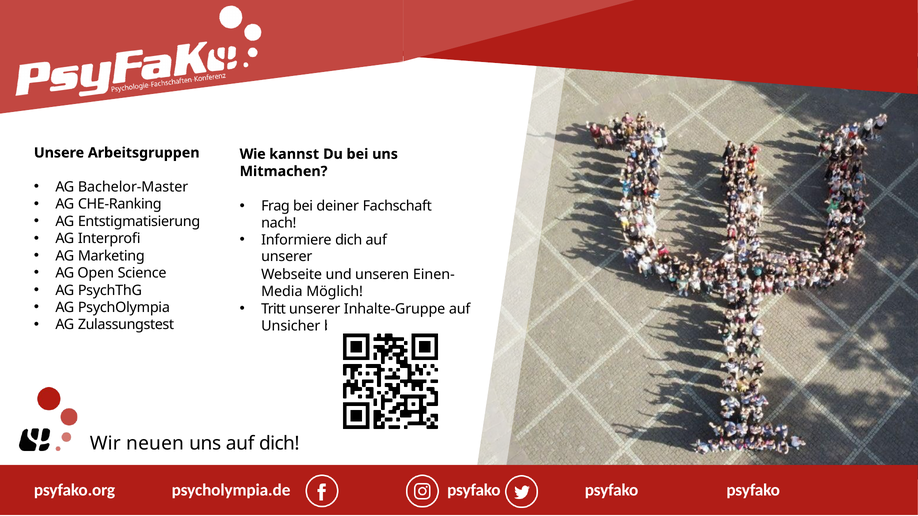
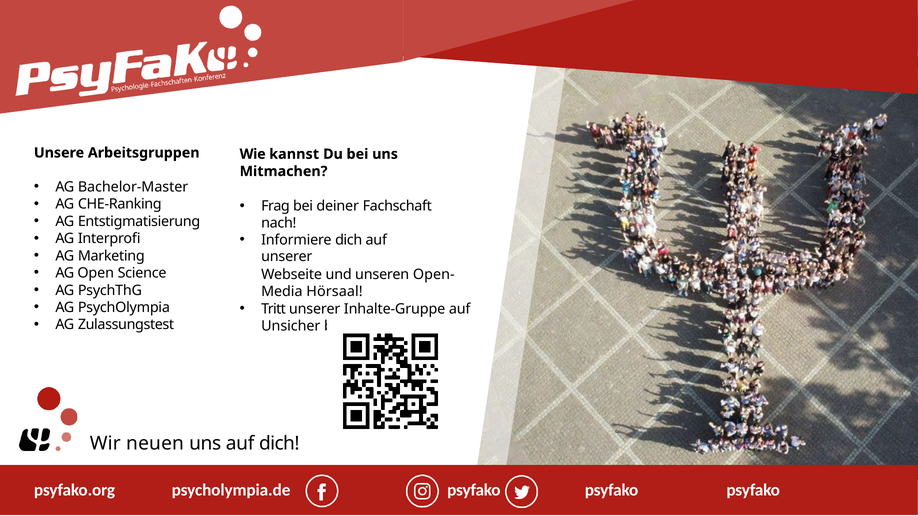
Einen-: Einen- -> Open-
Möglich: Möglich -> Hörsaal
